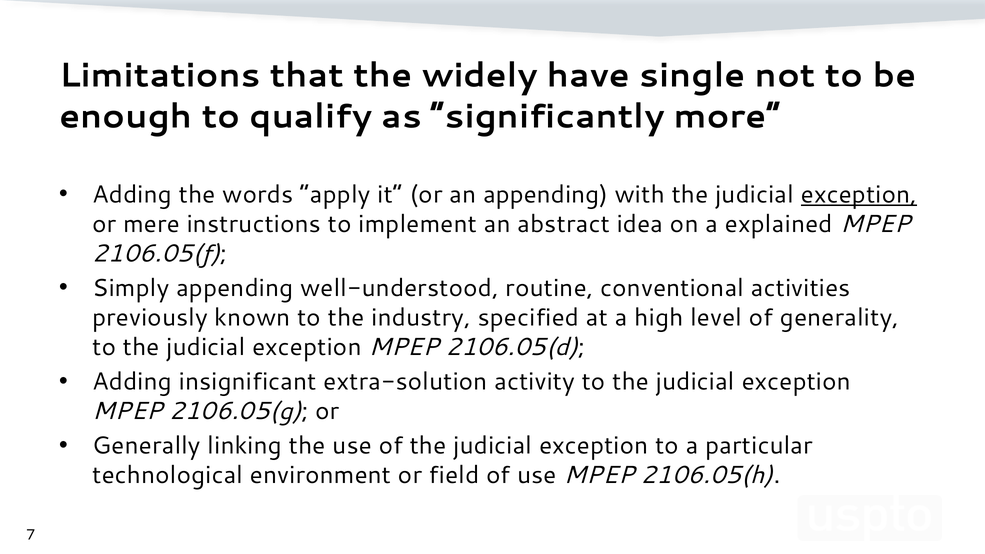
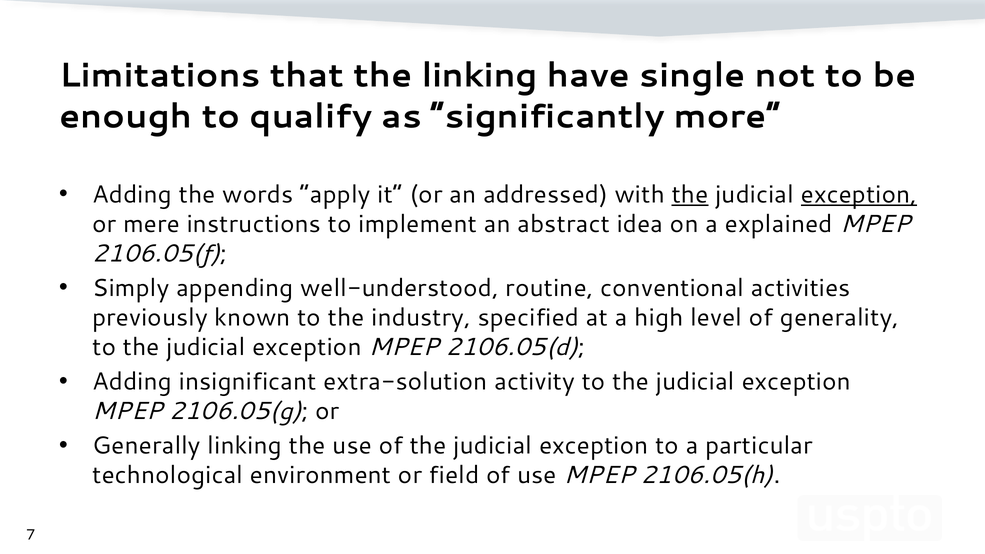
the widely: widely -> linking
an appending: appending -> addressed
the at (690, 195) underline: none -> present
